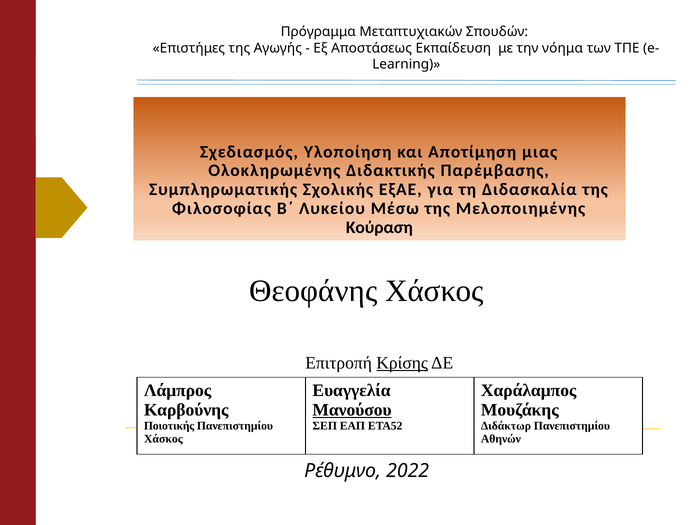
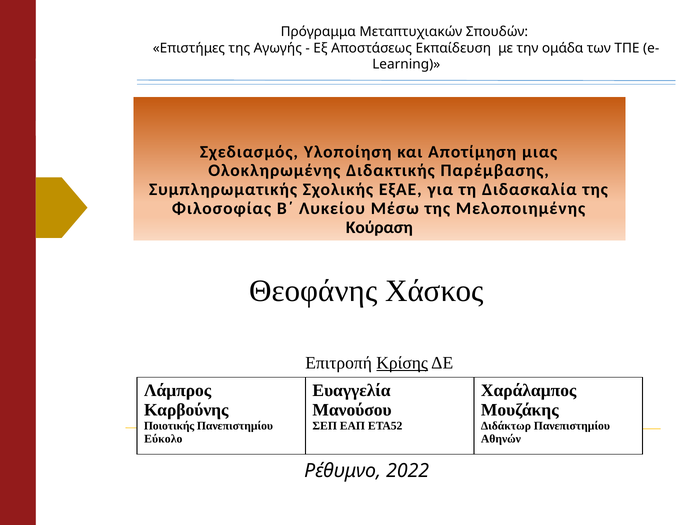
νόημα: νόημα -> ομάδα
Μανούσου underline: present -> none
Χάσκος at (163, 439): Χάσκος -> Εύκολο
